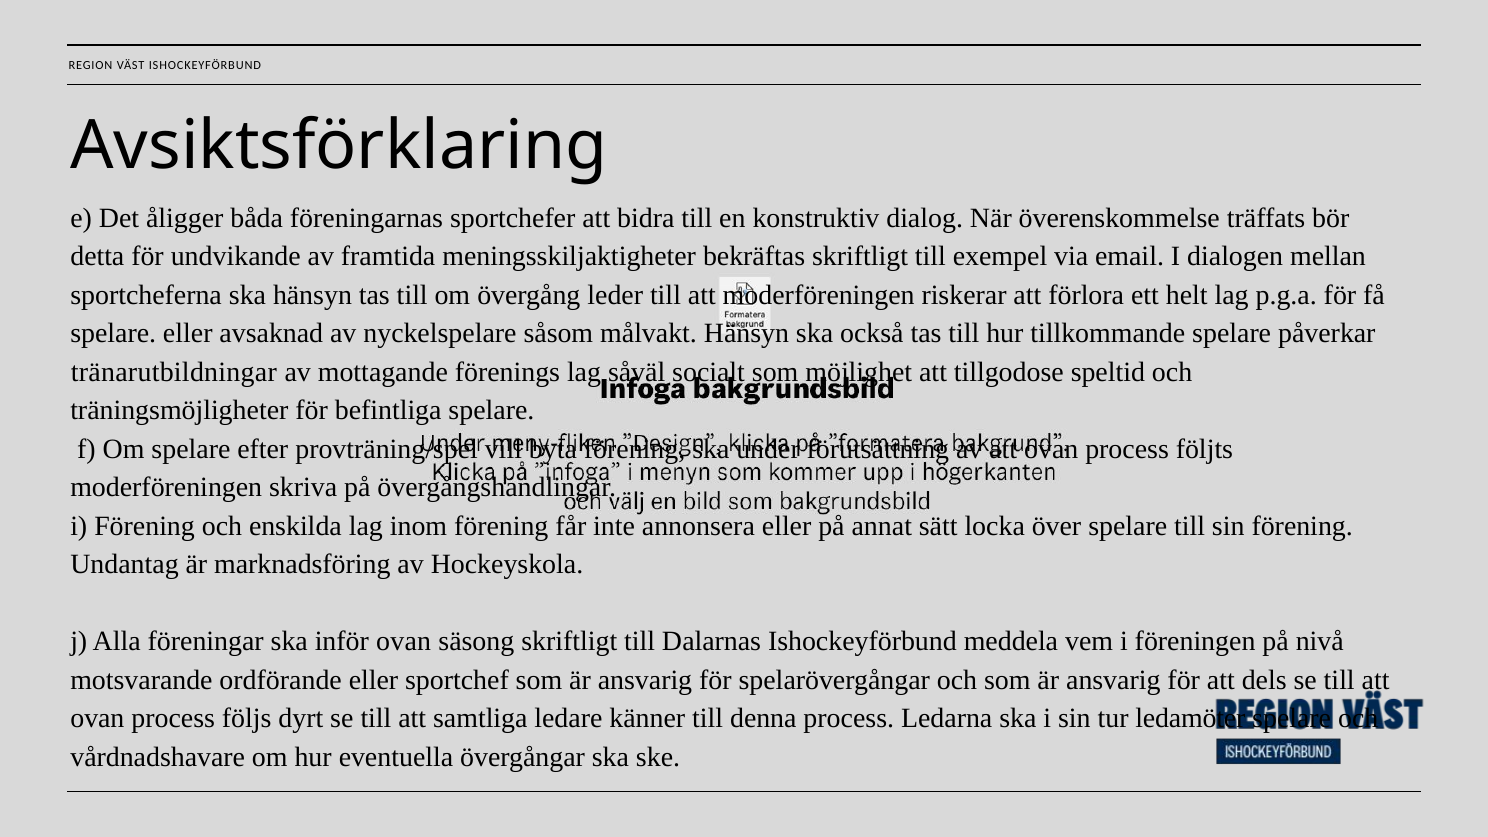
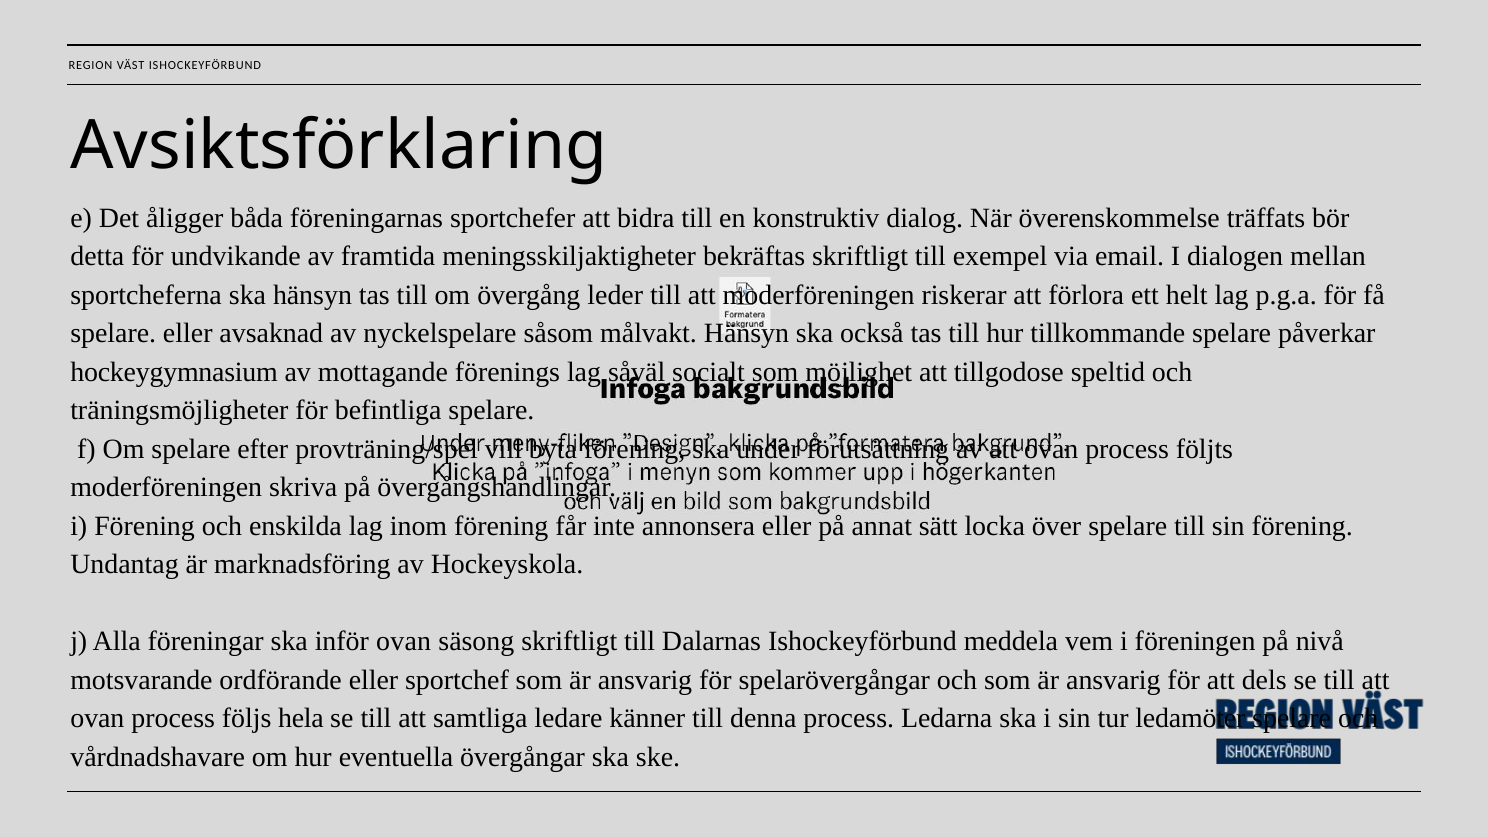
tränarutbildningar: tränarutbildningar -> hockeygymnasium
dyrt: dyrt -> hela
